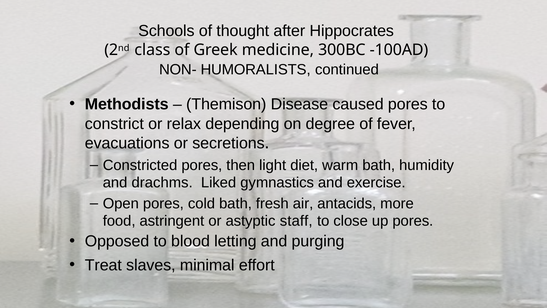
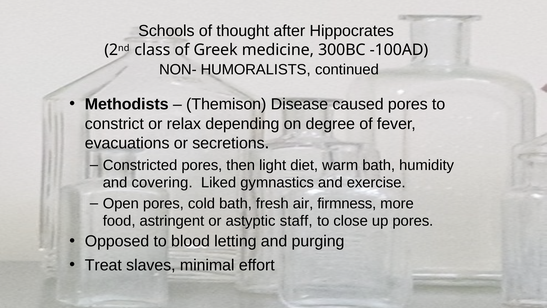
drachms: drachms -> covering
antacids: antacids -> firmness
